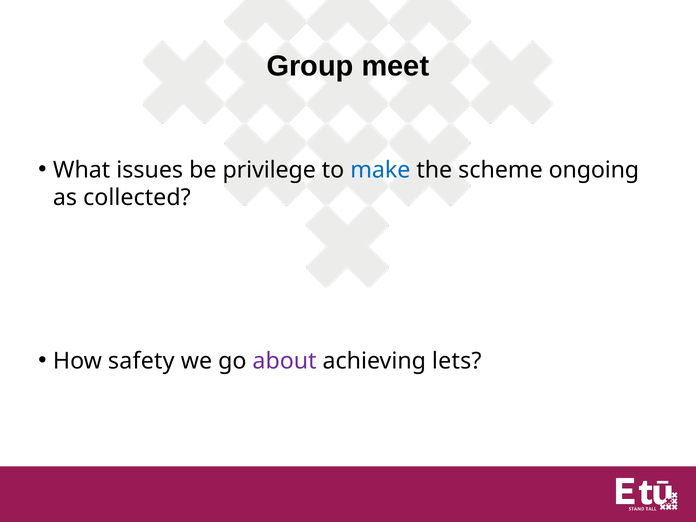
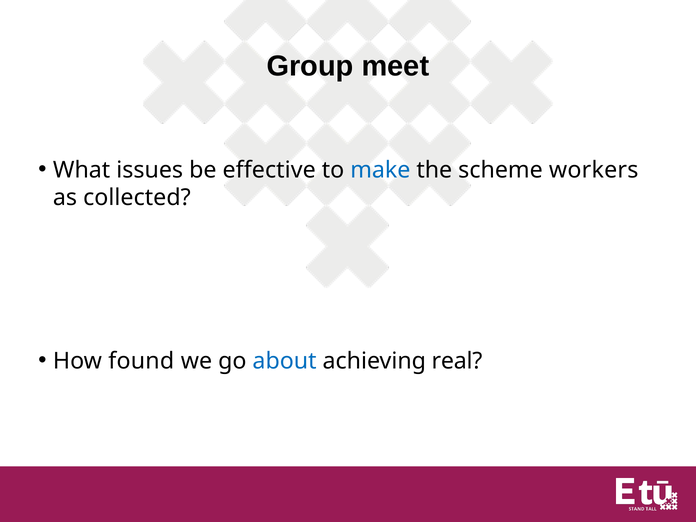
privilege: privilege -> effective
ongoing: ongoing -> workers
safety: safety -> found
about colour: purple -> blue
lets: lets -> real
